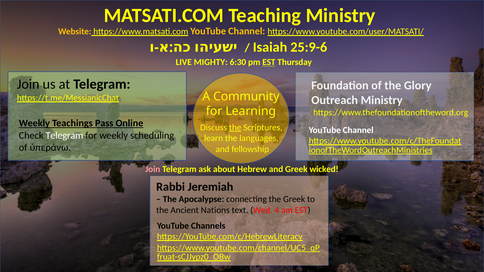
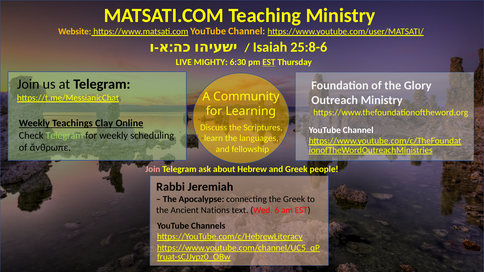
25:9-6: 25:9-6 -> 25:8-6
Pass: Pass -> Clay
the at (235, 127) underline: present -> none
Telegram at (64, 136) colour: white -> light green
ὑπεράνω: ὑπεράνω -> ἄνθρωπε
wicked: wicked -> people
4: 4 -> 6
